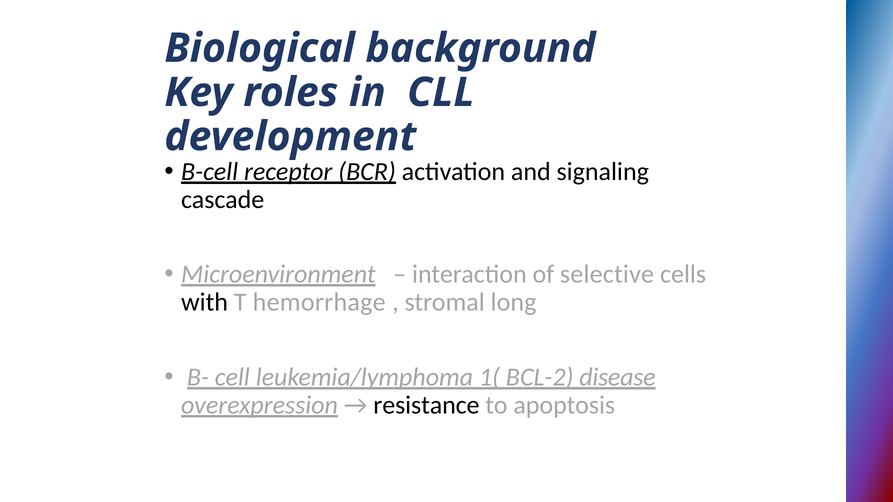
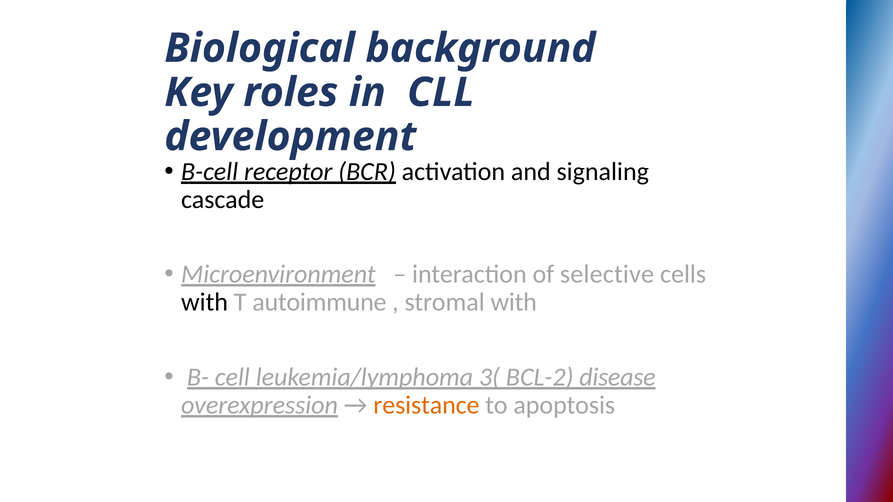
hemorrhage: hemorrhage -> autoimmune
stromal long: long -> with
1(: 1( -> 3(
resistance colour: black -> orange
